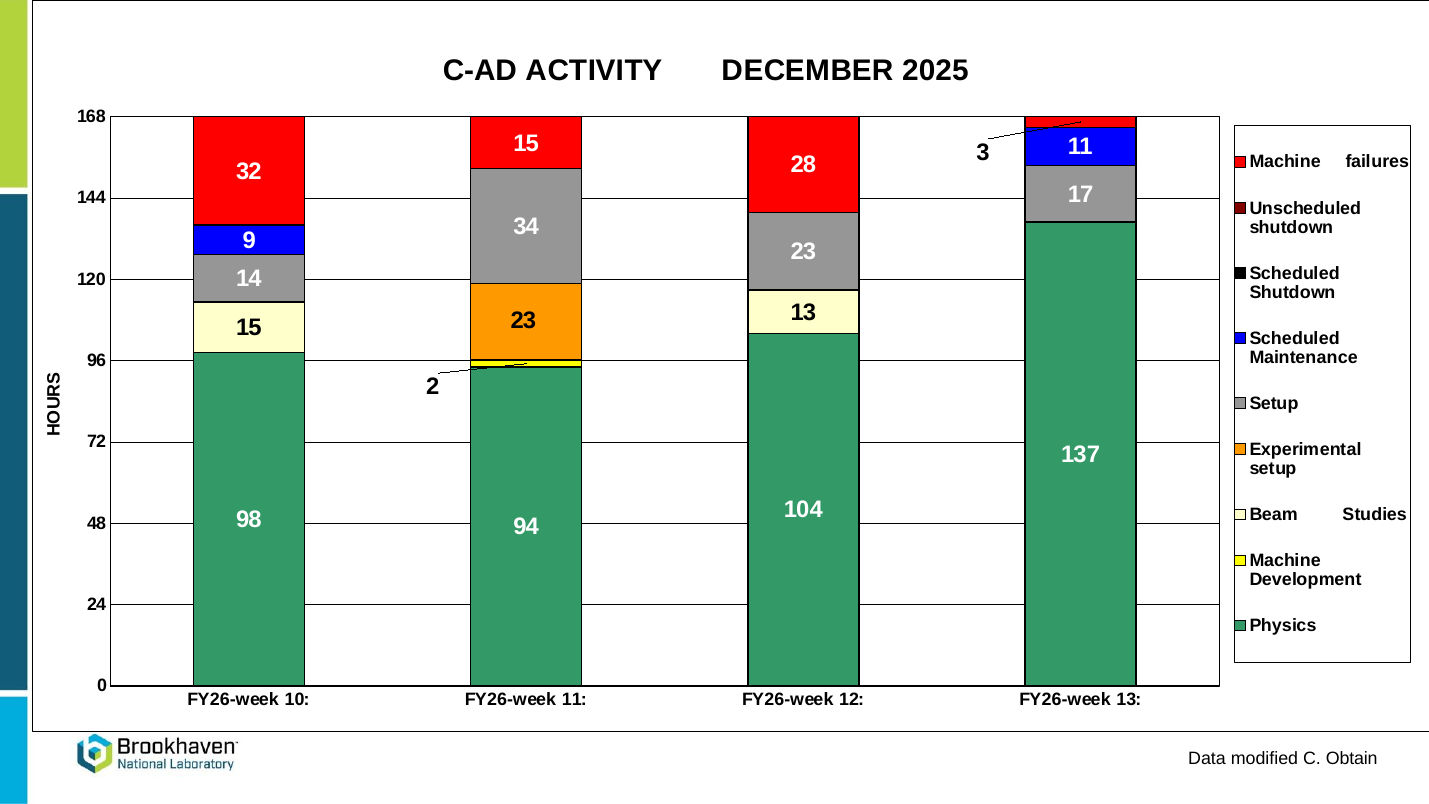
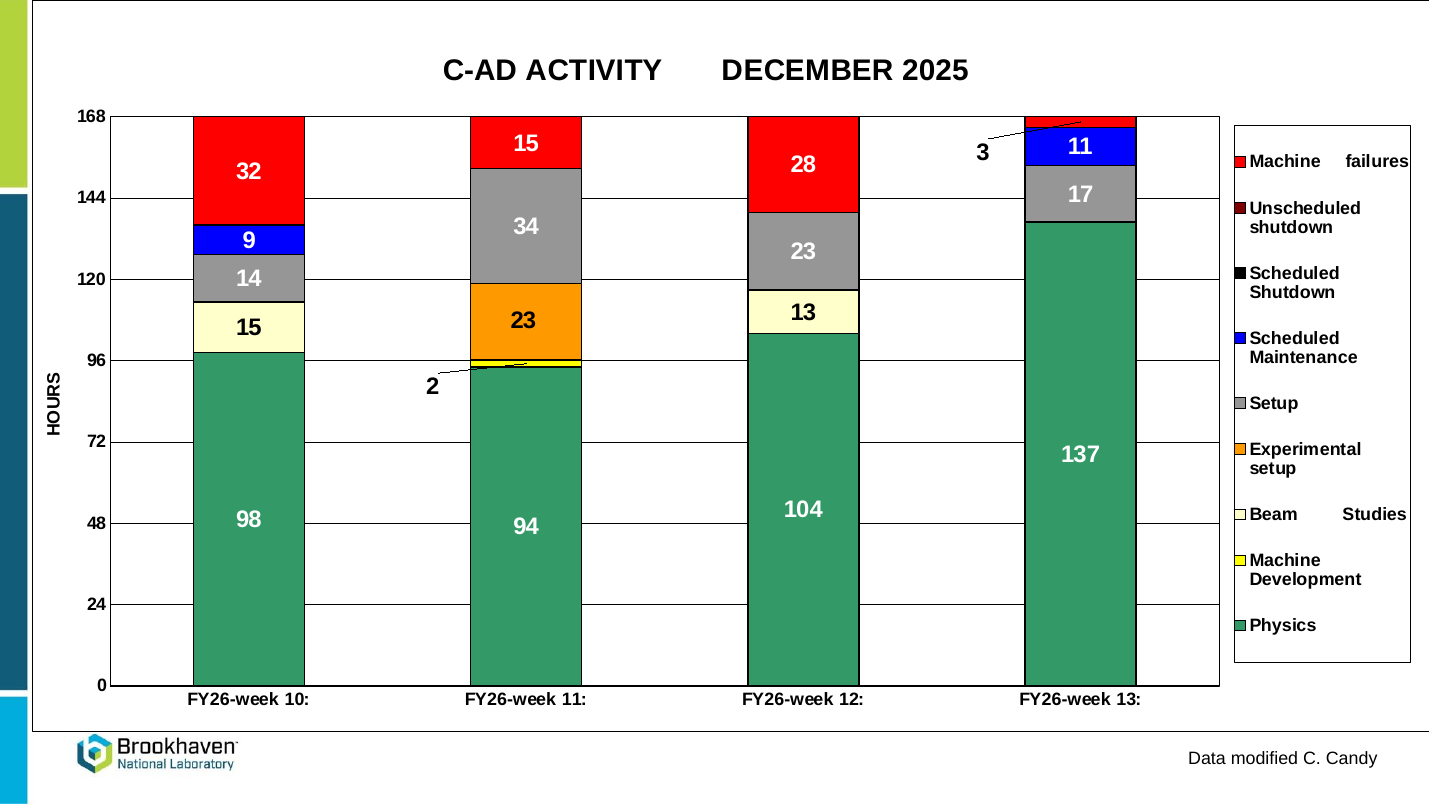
Obtain: Obtain -> Candy
